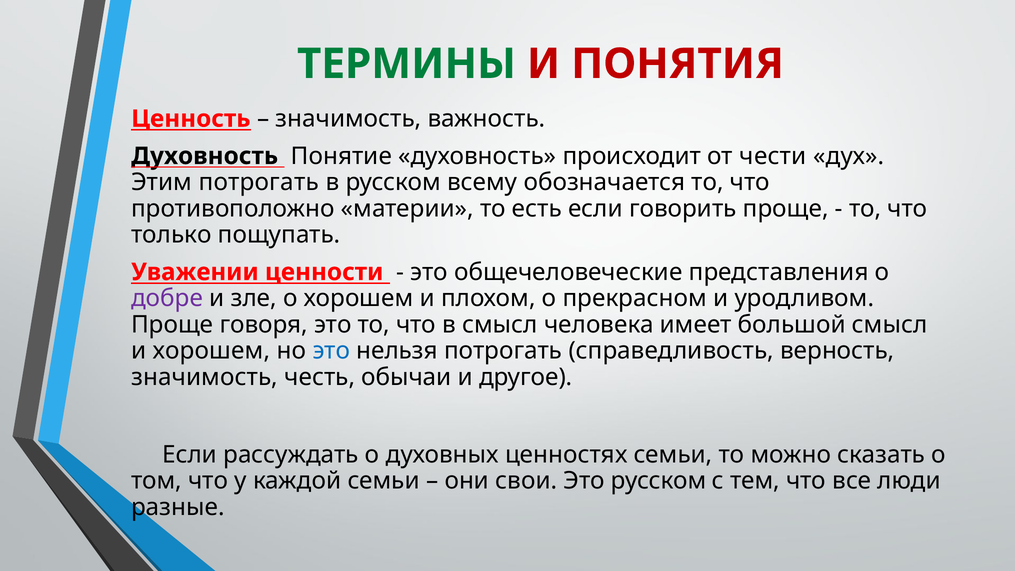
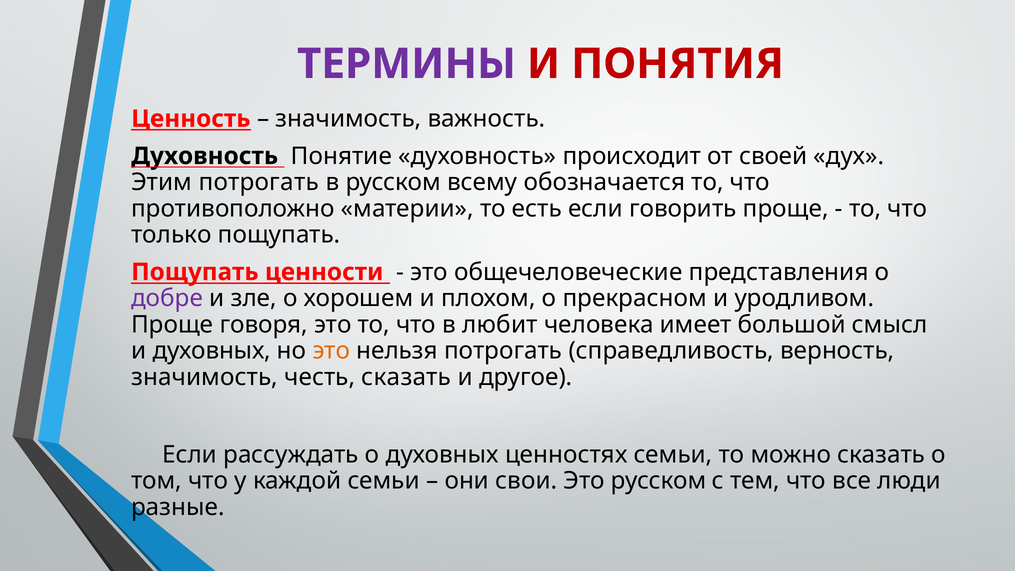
ТЕРМИНЫ colour: green -> purple
чести: чести -> своей
Уважении at (195, 272): Уважении -> Пощупать
в смысл: смысл -> любит
и хорошем: хорошем -> духовных
это at (331, 351) colour: blue -> orange
честь обычаи: обычаи -> сказать
